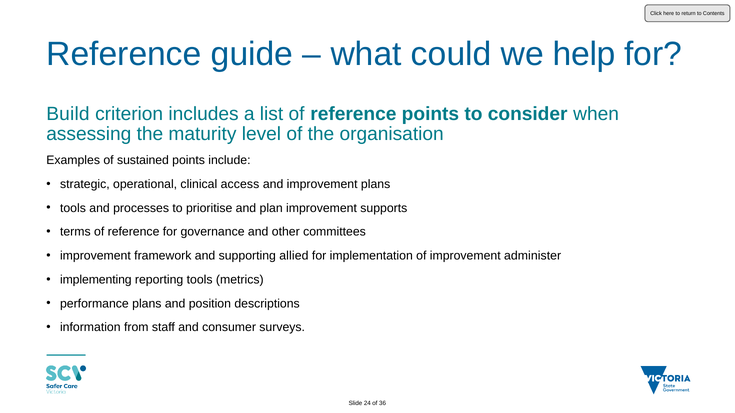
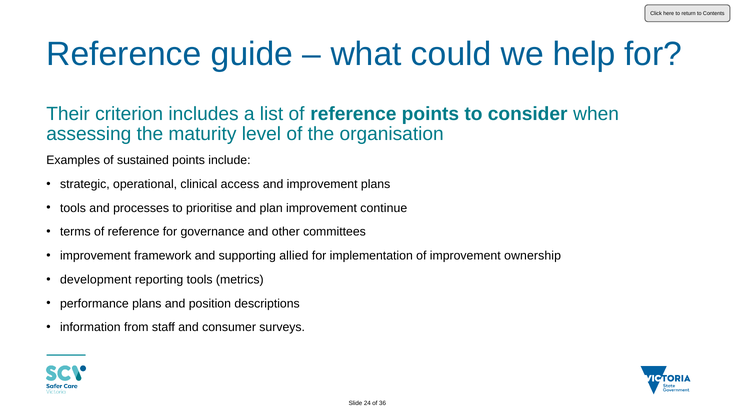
Build: Build -> Their
supports: supports -> continue
administer: administer -> ownership
implementing: implementing -> development
